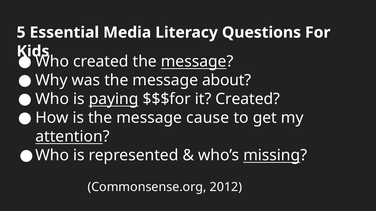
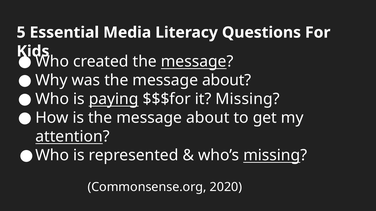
it Created: Created -> Missing
is the message cause: cause -> about
2012: 2012 -> 2020
